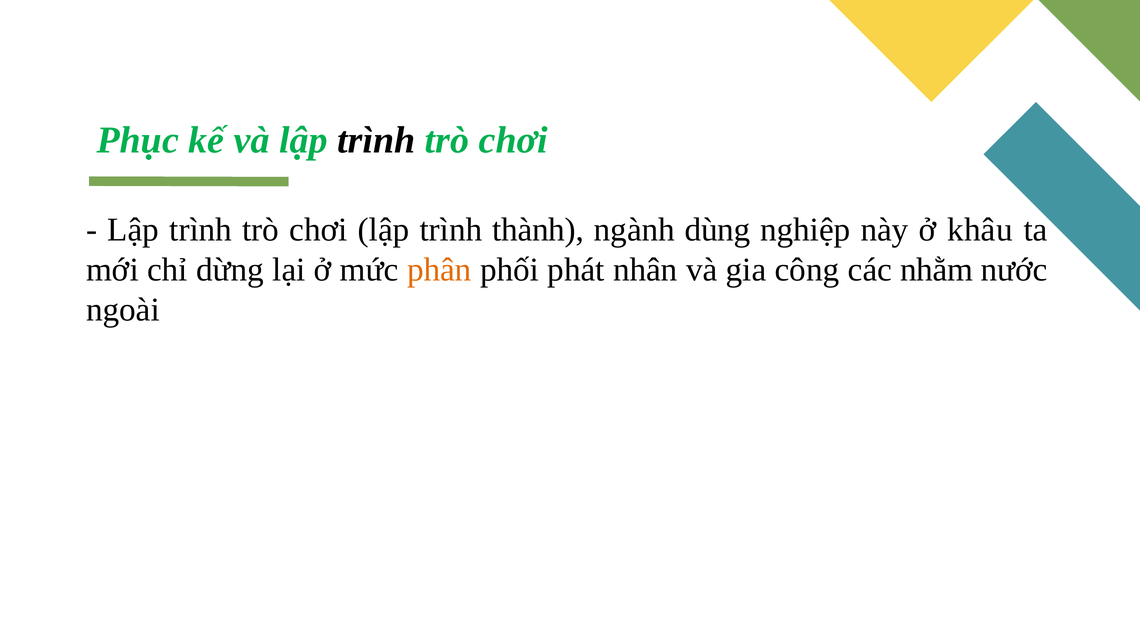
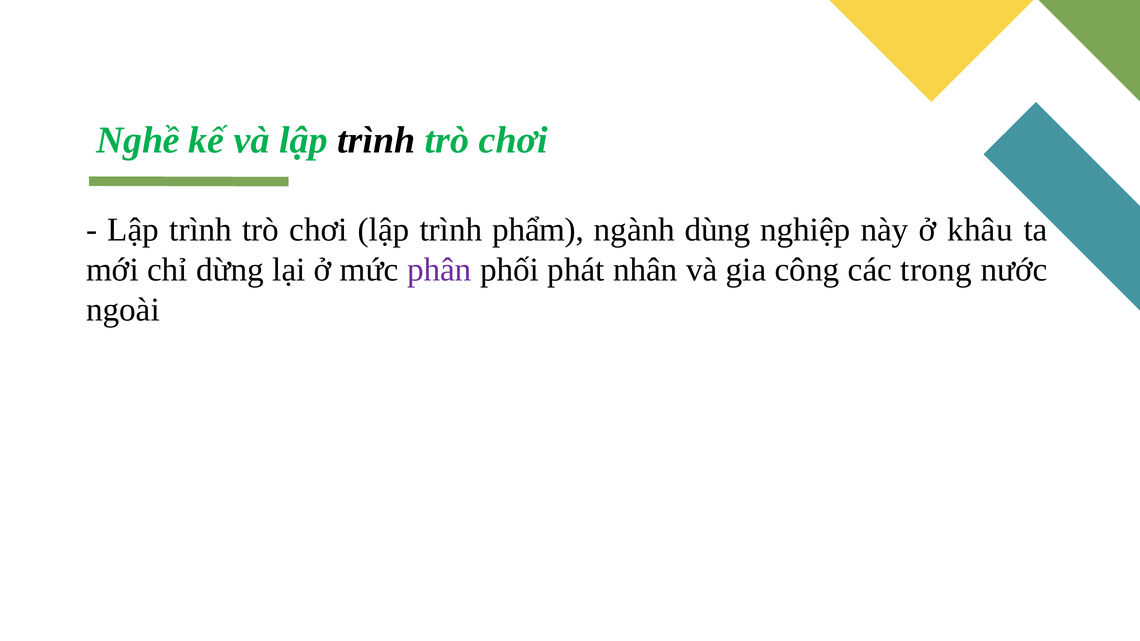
Phục: Phục -> Nghề
thành: thành -> phẩm
phân colour: orange -> purple
nhằm: nhằm -> trong
